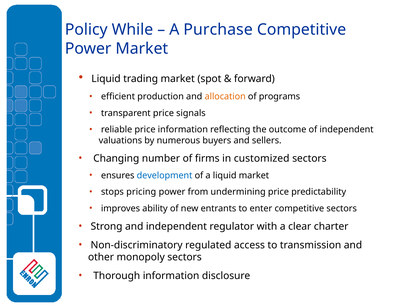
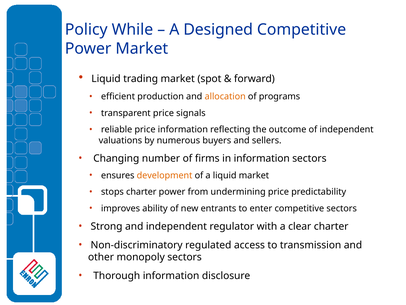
Purchase: Purchase -> Designed
in customized: customized -> information
development colour: blue -> orange
stops pricing: pricing -> charter
